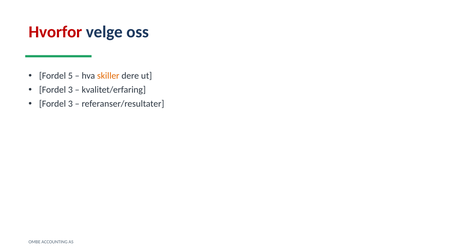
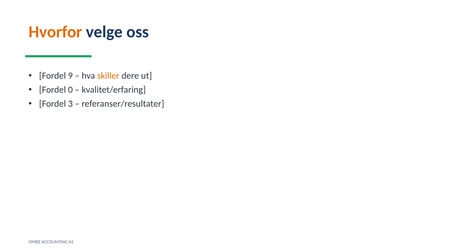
Hvorfor colour: red -> orange
5: 5 -> 9
3 at (70, 90): 3 -> 0
